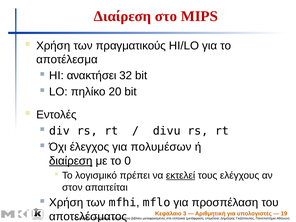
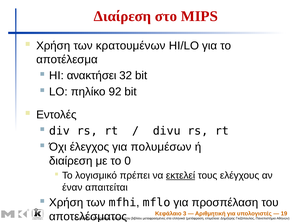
πραγματικούς: πραγματικούς -> κρατουμένων
20: 20 -> 92
διαίρεση at (71, 161) underline: present -> none
στον: στον -> έναν
